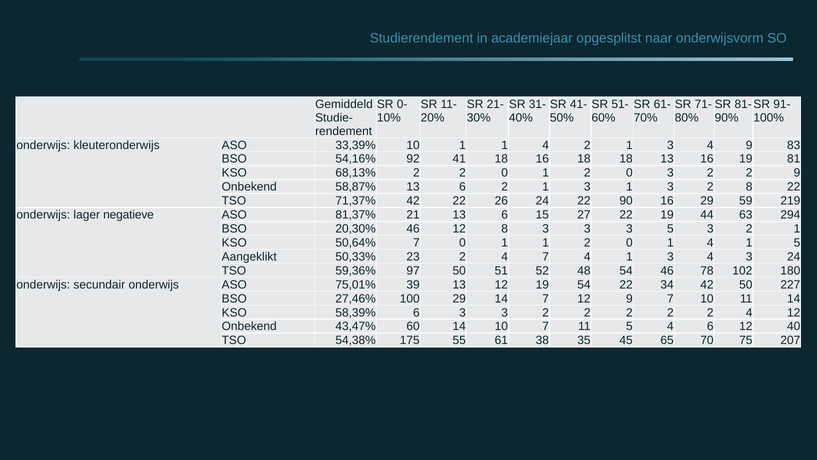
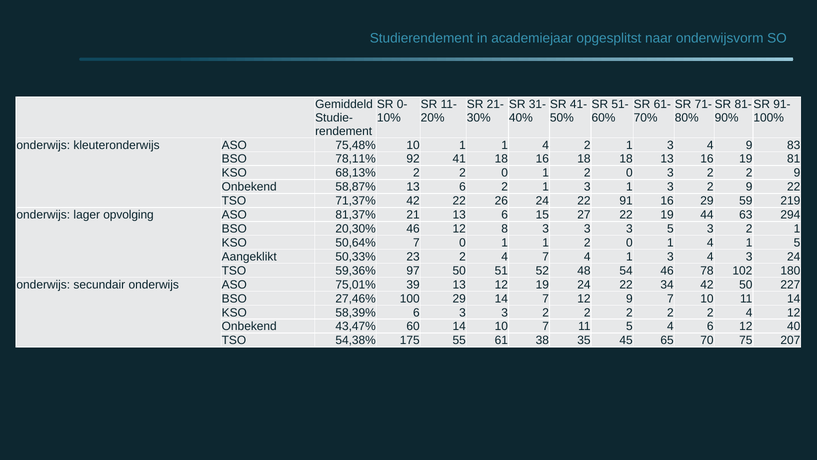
33,39%: 33,39% -> 75,48%
54,16%: 54,16% -> 78,11%
3 2 8: 8 -> 9
90: 90 -> 91
negatieve: negatieve -> opvolging
19 54: 54 -> 24
